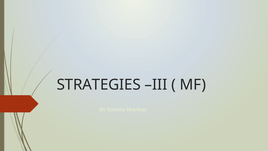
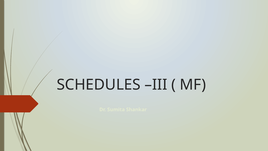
STRATEGIES: STRATEGIES -> SCHEDULES
